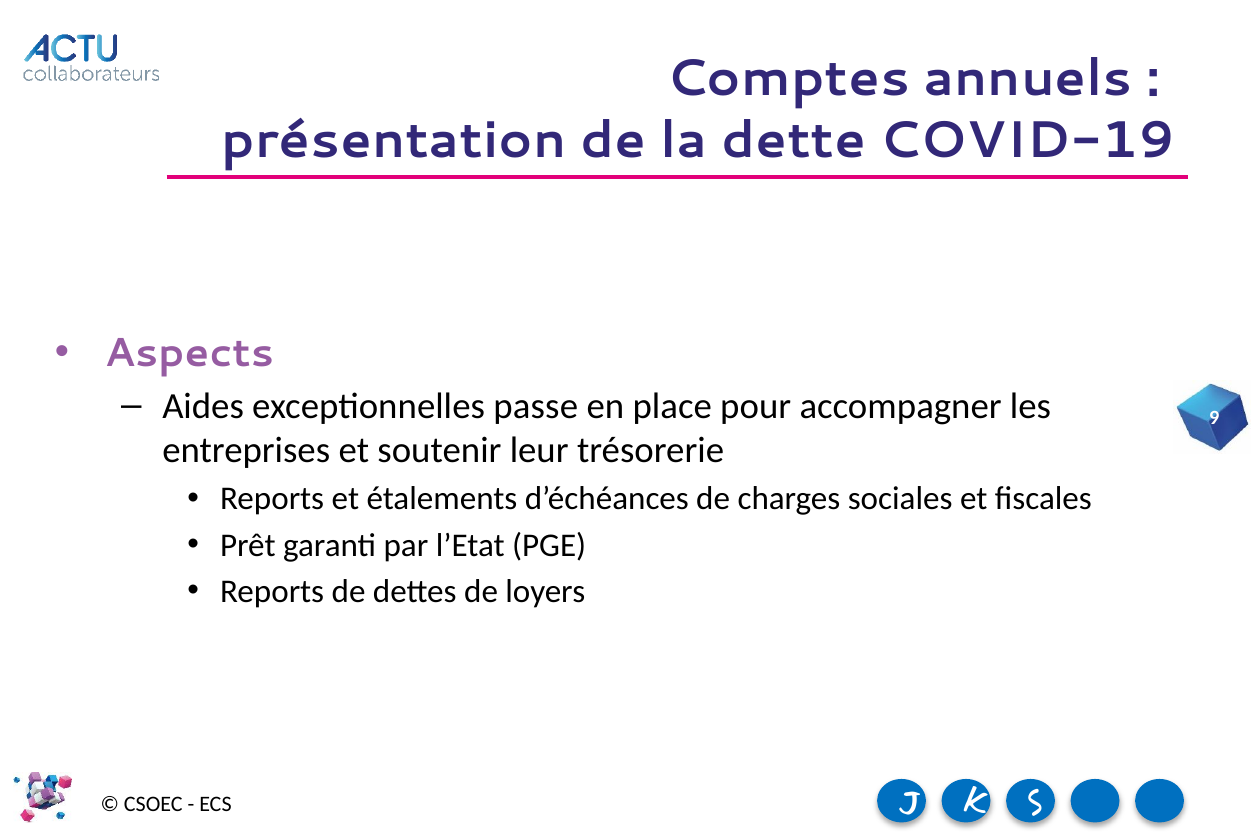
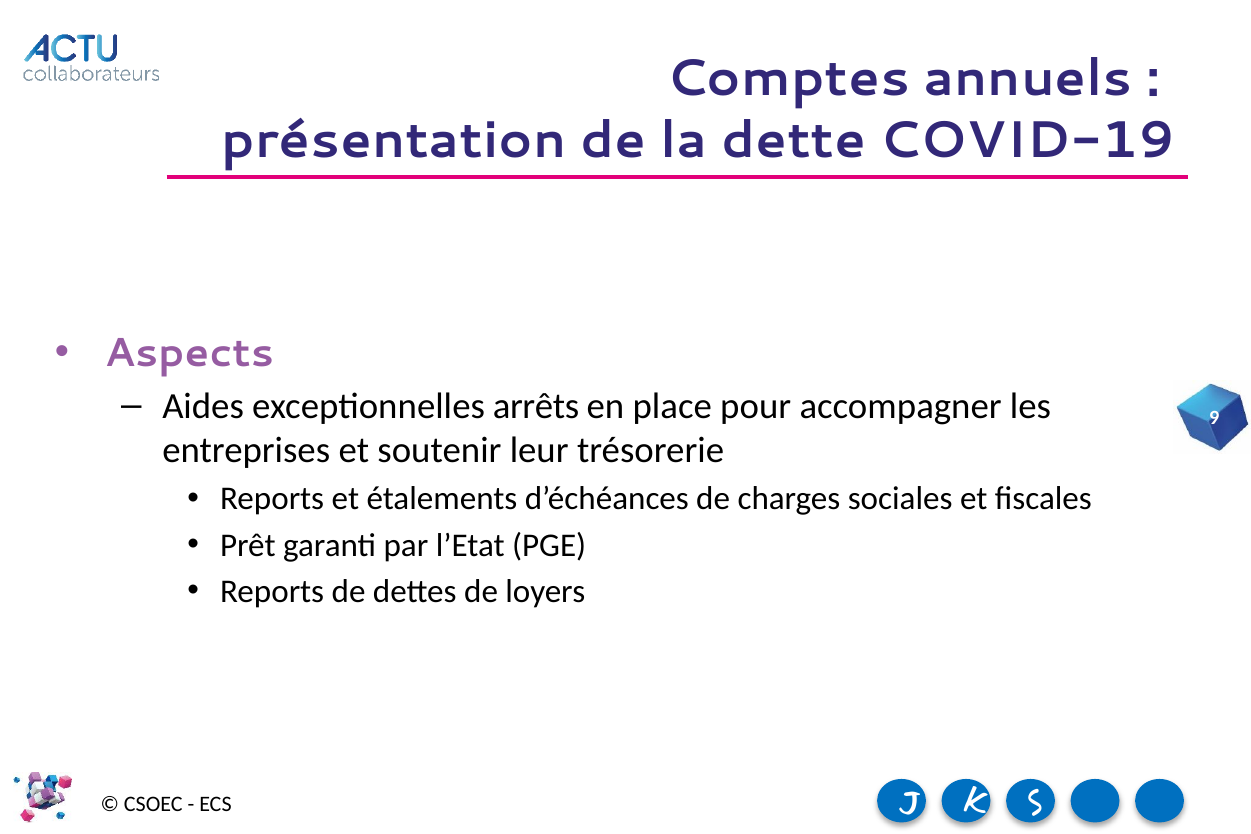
passe: passe -> arrêts
